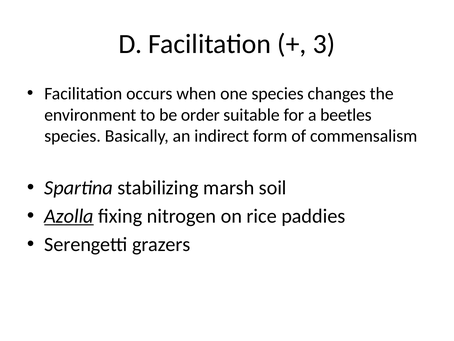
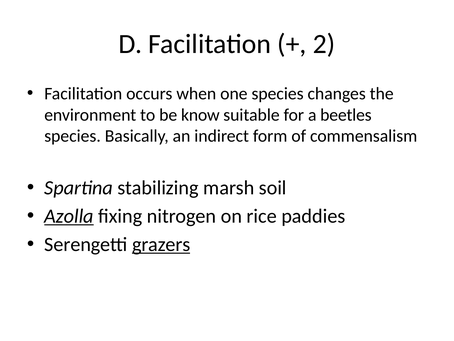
3: 3 -> 2
order: order -> know
grazers underline: none -> present
